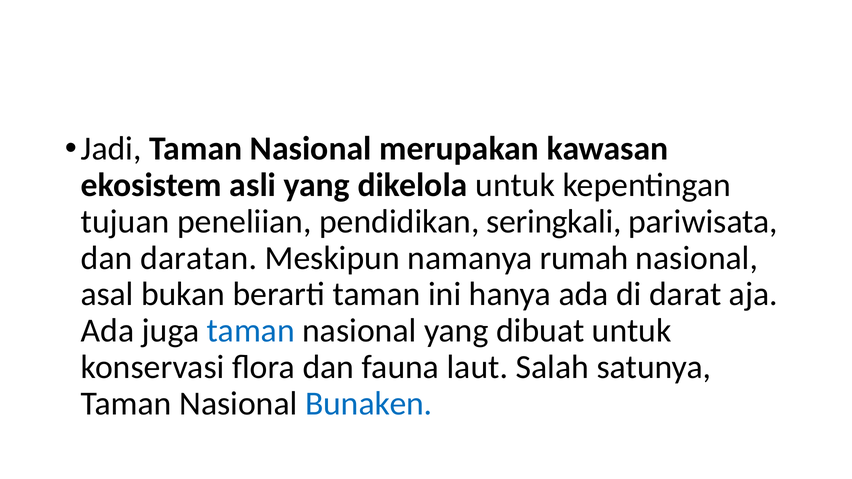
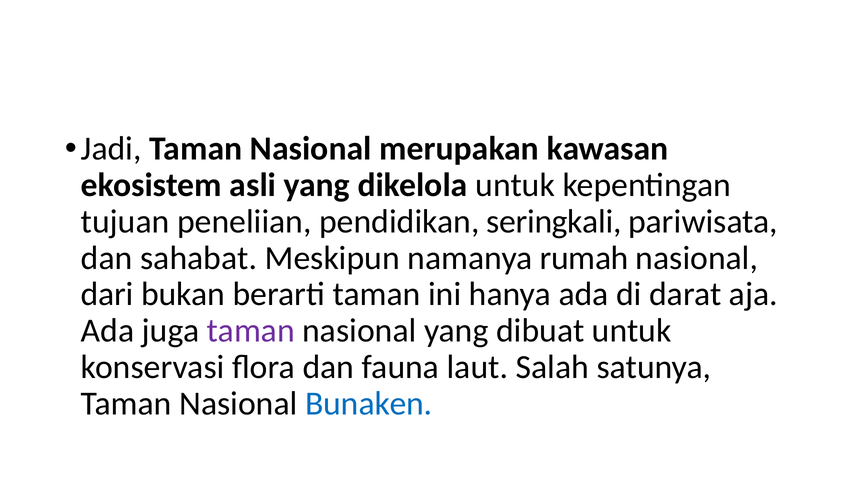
daratan: daratan -> sahabat
asal: asal -> dari
taman at (251, 331) colour: blue -> purple
